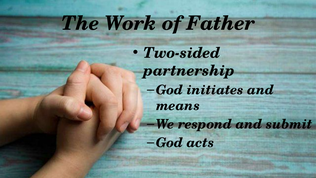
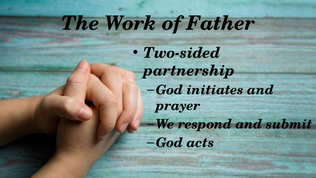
means: means -> prayer
